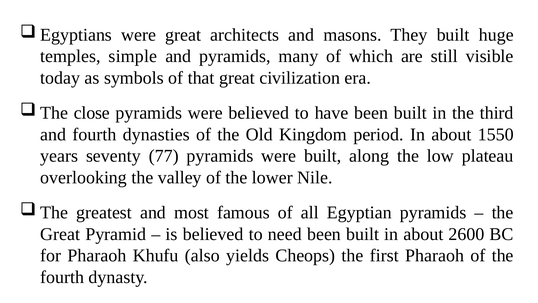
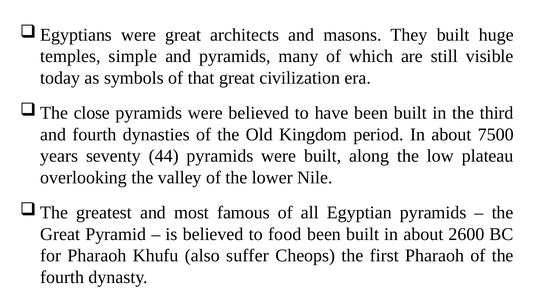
1550: 1550 -> 7500
77: 77 -> 44
need: need -> food
yields: yields -> suffer
